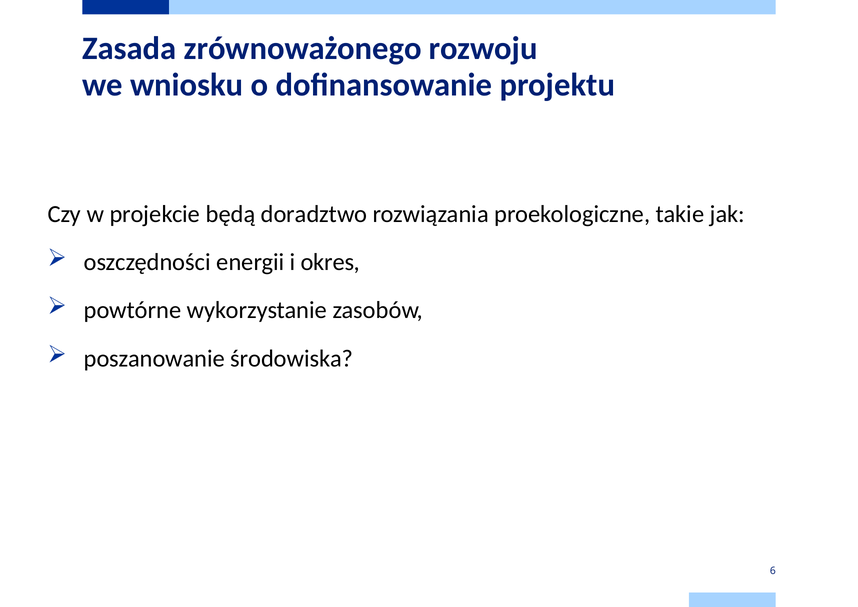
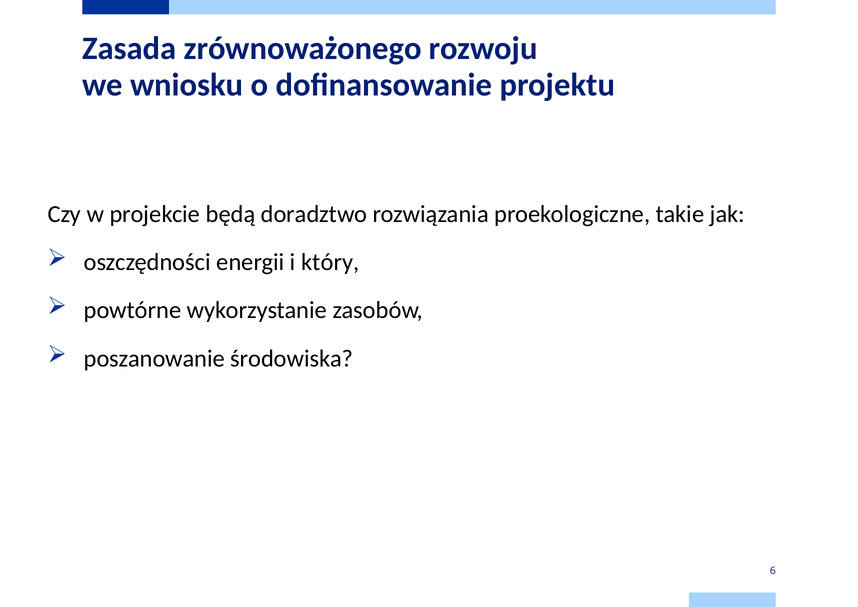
okres: okres -> który
